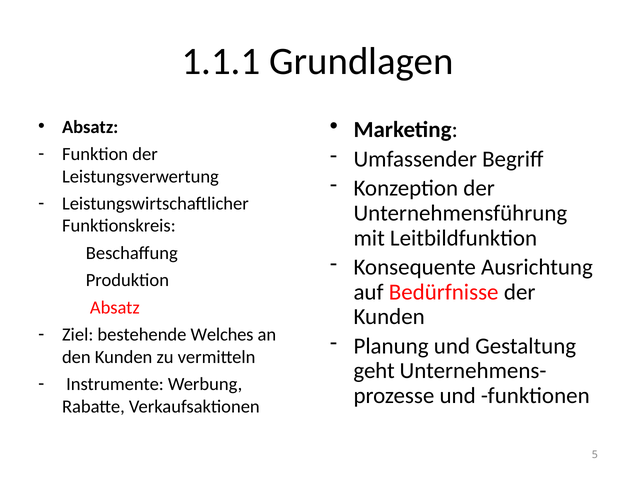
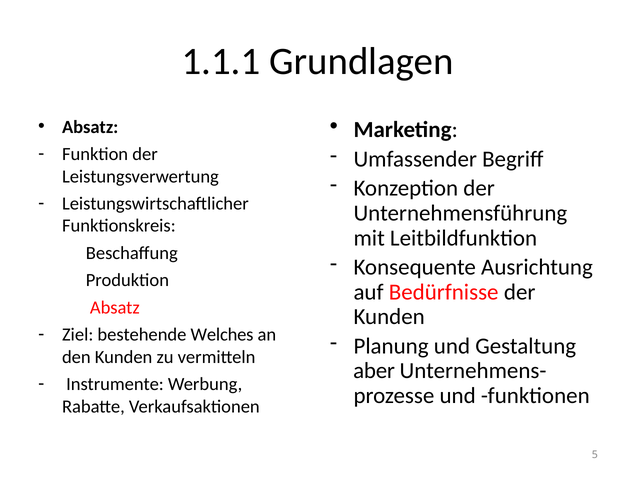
geht: geht -> aber
